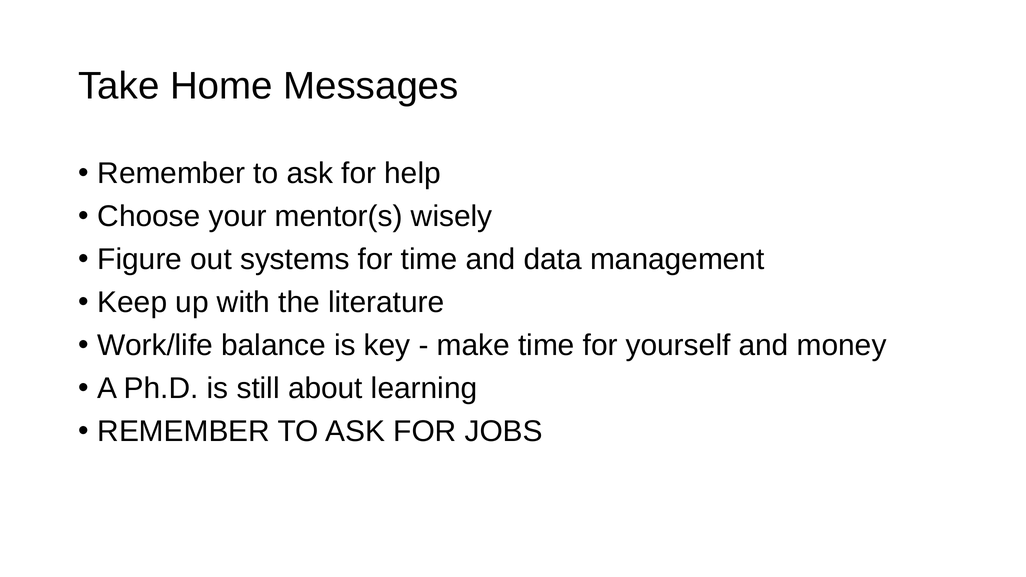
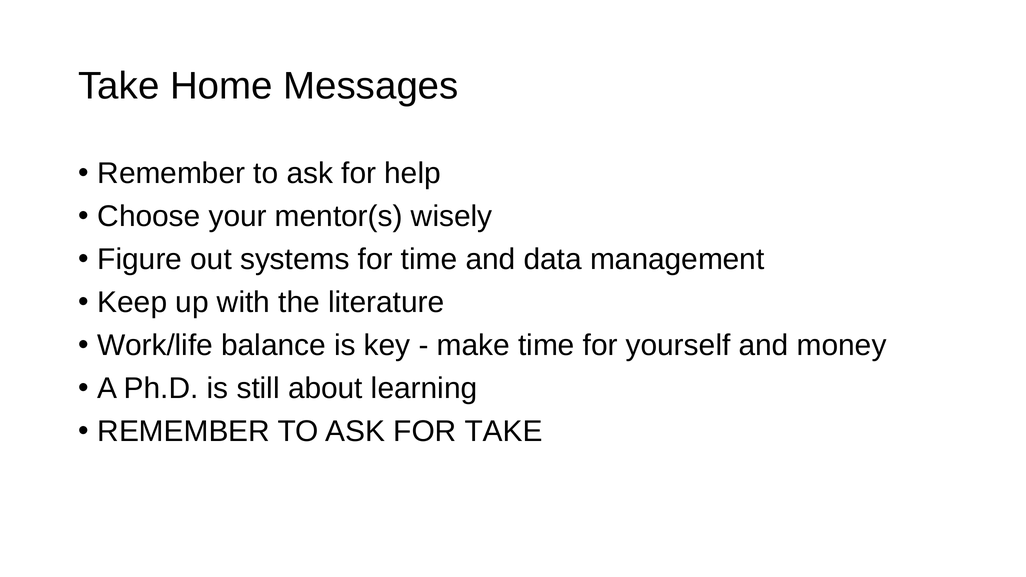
FOR JOBS: JOBS -> TAKE
